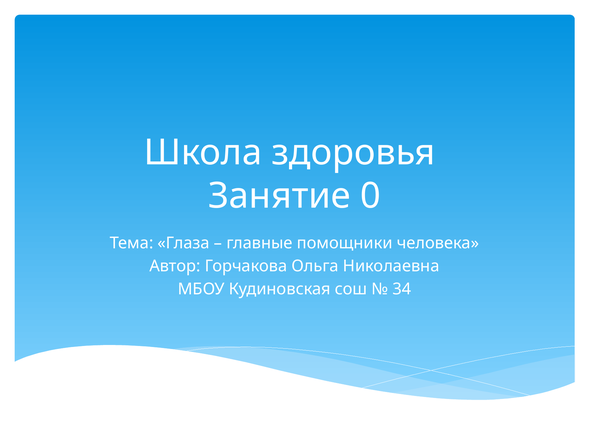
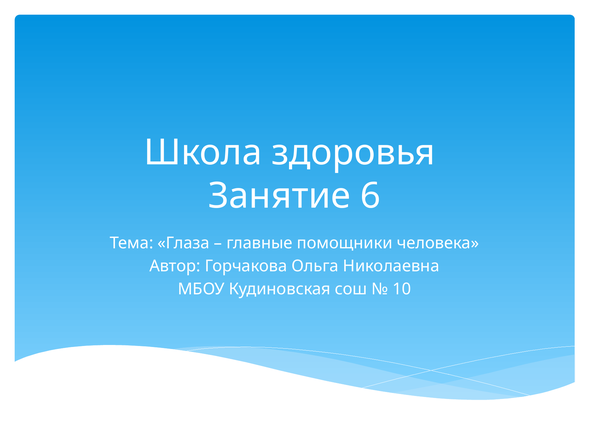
0: 0 -> 6
34: 34 -> 10
